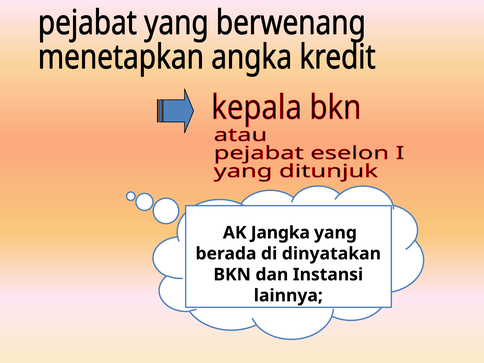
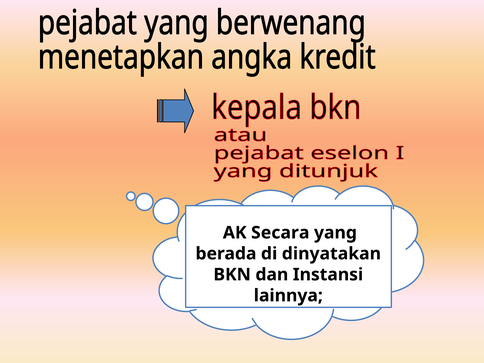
Jangka: Jangka -> Secara
